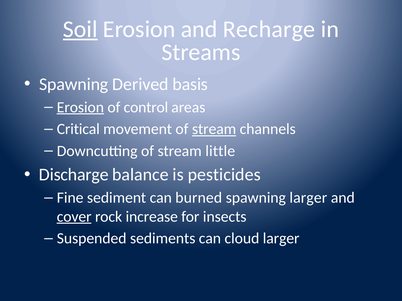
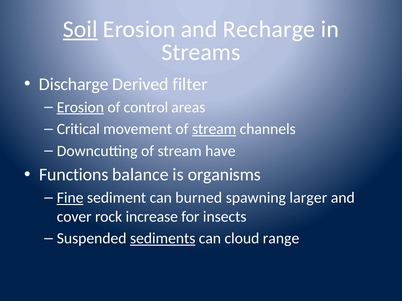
Spawning at (74, 84): Spawning -> Discharge
basis: basis -> filter
little: little -> have
Discharge: Discharge -> Functions
pesticides: pesticides -> organisms
Fine underline: none -> present
cover underline: present -> none
sediments underline: none -> present
cloud larger: larger -> range
